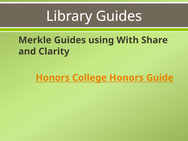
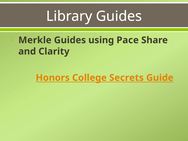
With: With -> Pace
College Honors: Honors -> Secrets
